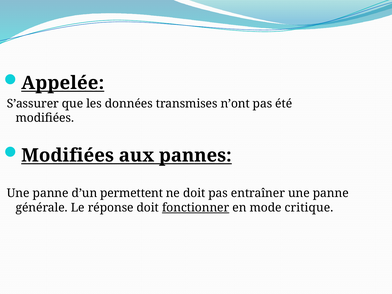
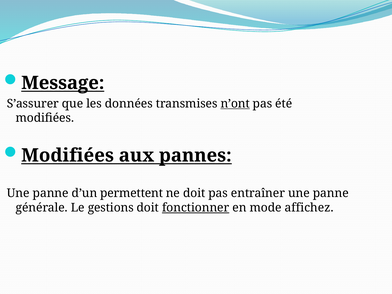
Appelée: Appelée -> Message
n’ont underline: none -> present
réponse: réponse -> gestions
critique: critique -> affichez
